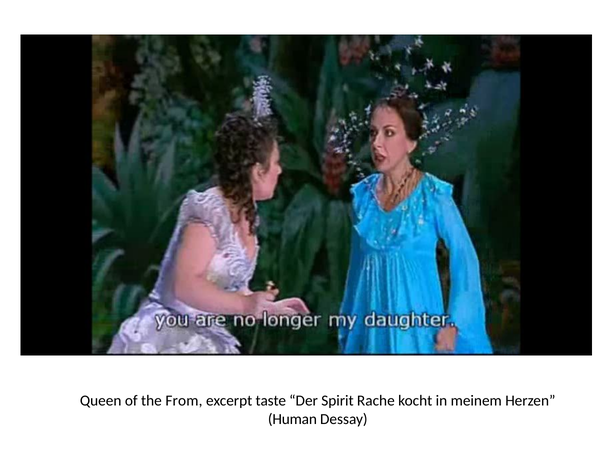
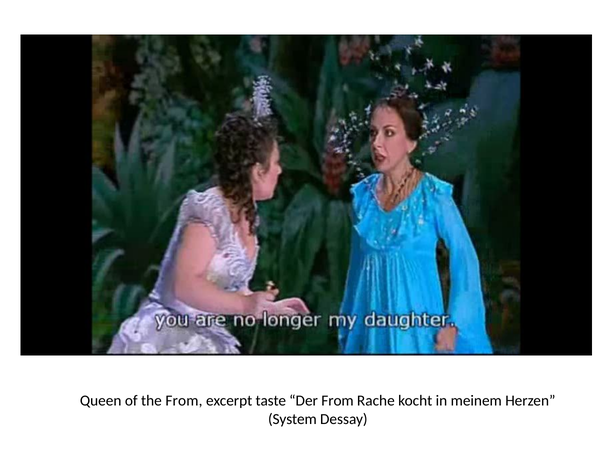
Der Spirit: Spirit -> From
Human: Human -> System
